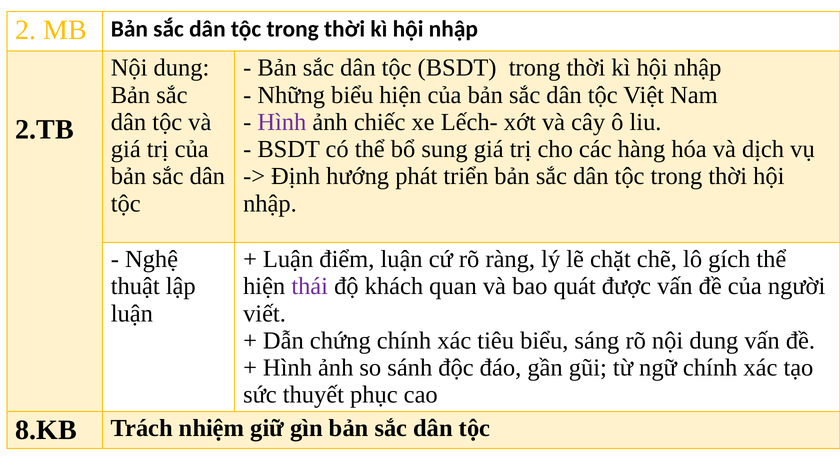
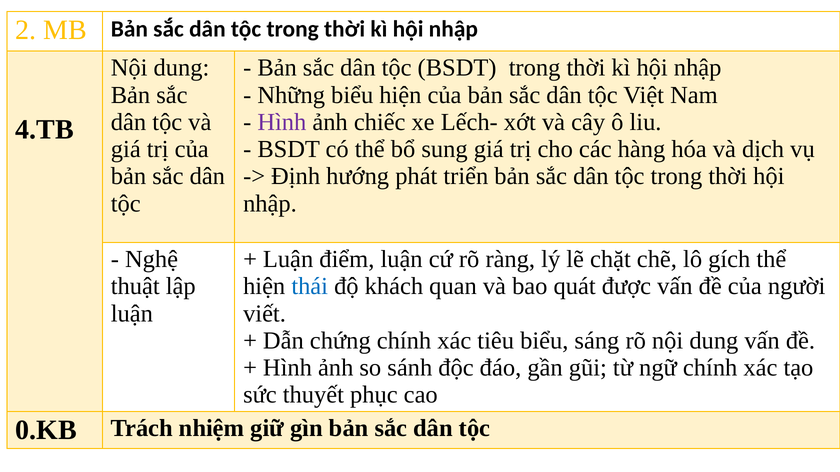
2.TB: 2.TB -> 4.TB
thái colour: purple -> blue
8.KB: 8.KB -> 0.KB
